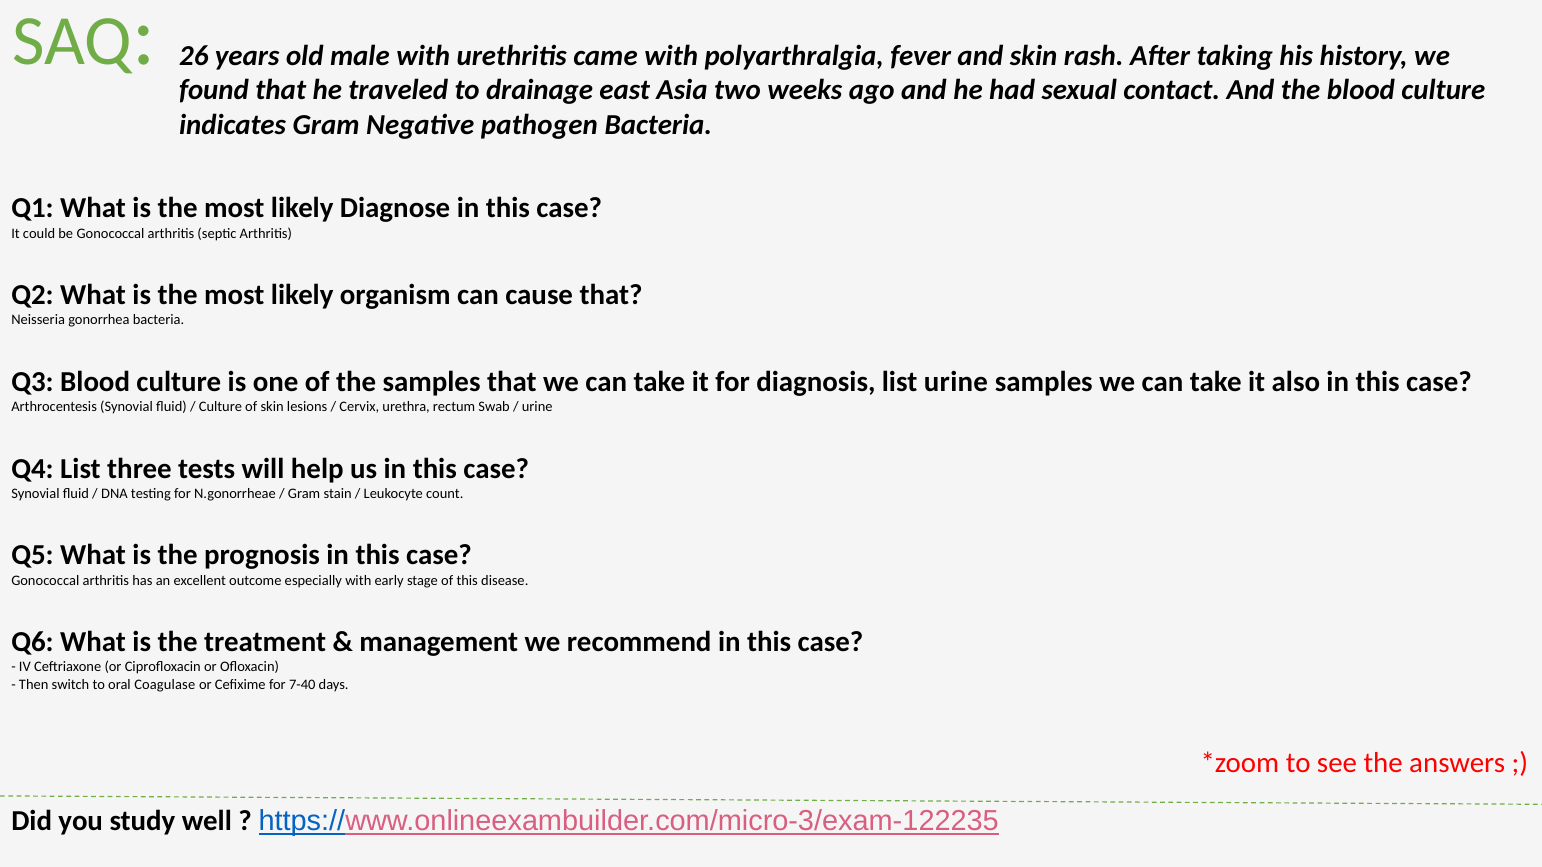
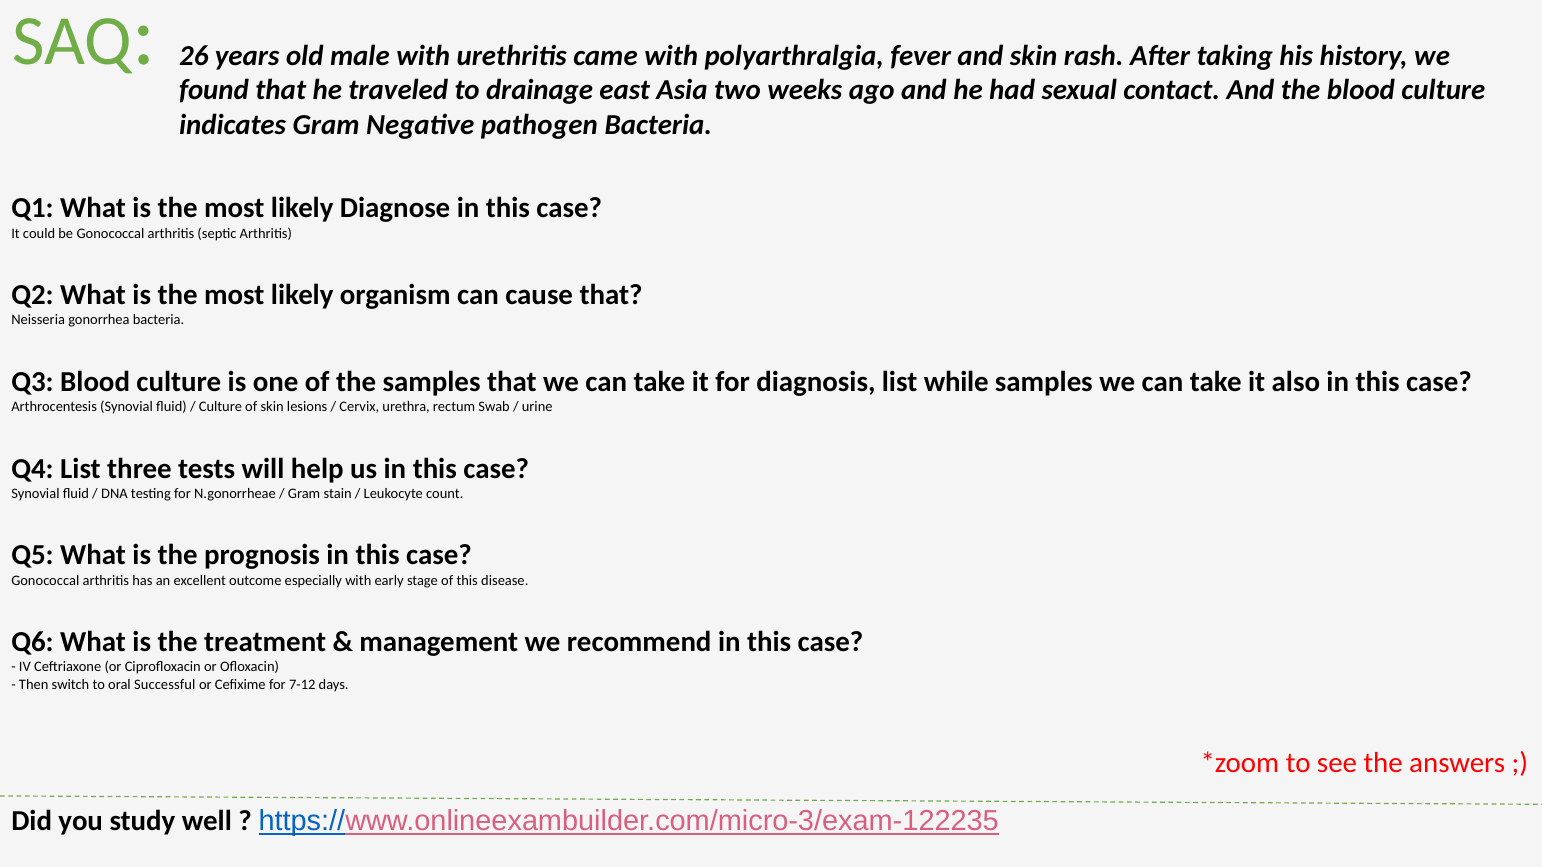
list urine: urine -> while
Coagulase: Coagulase -> Successful
7-40: 7-40 -> 7-12
